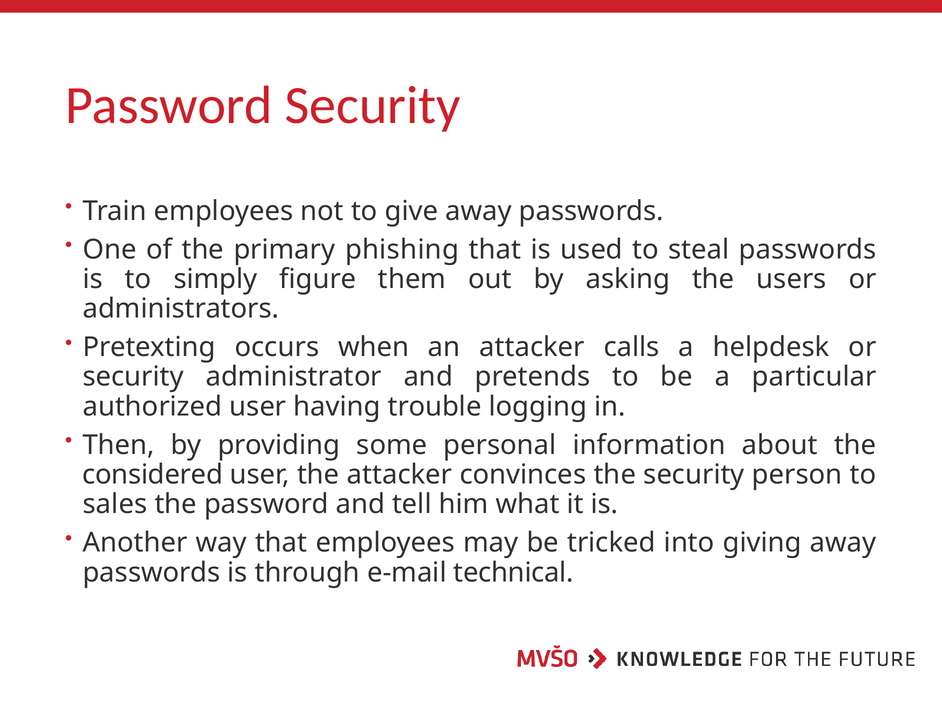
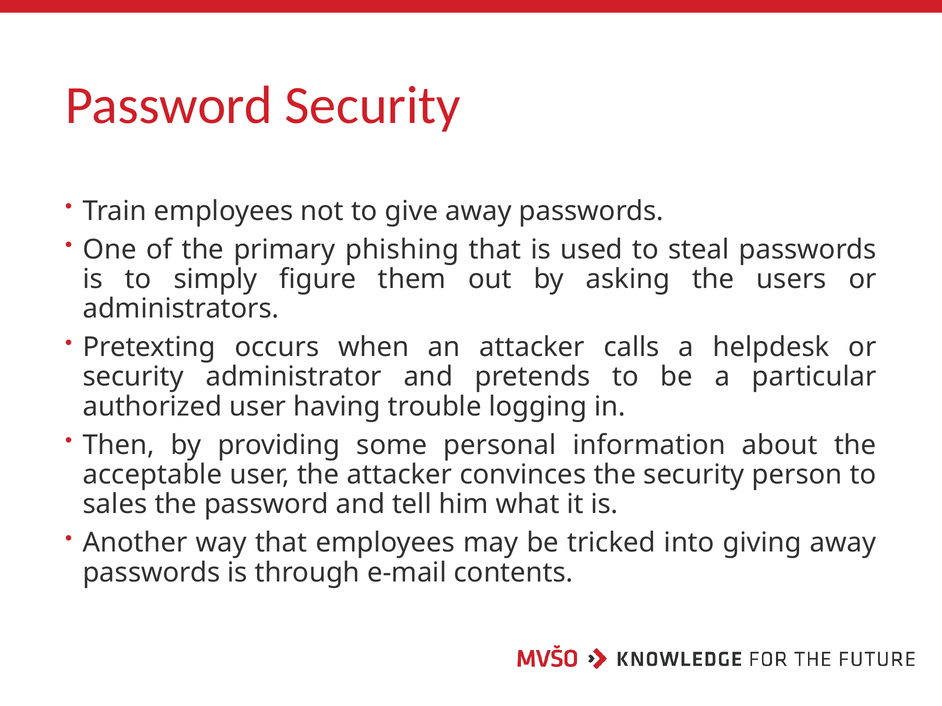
considered: considered -> acceptable
technical: technical -> contents
